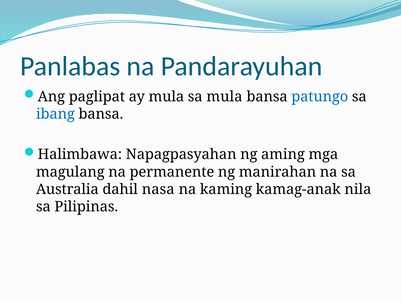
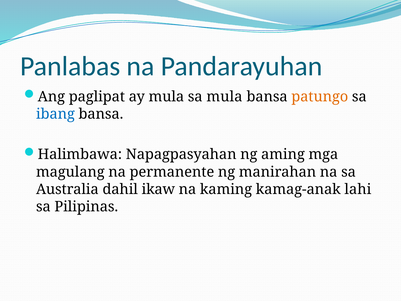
patungo colour: blue -> orange
nasa: nasa -> ikaw
nila: nila -> lahi
